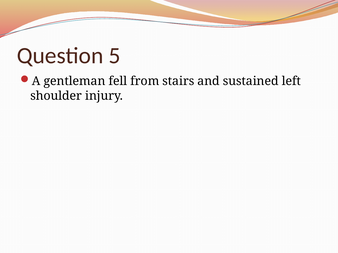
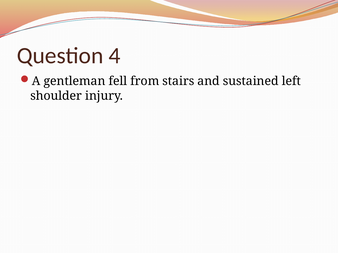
5: 5 -> 4
